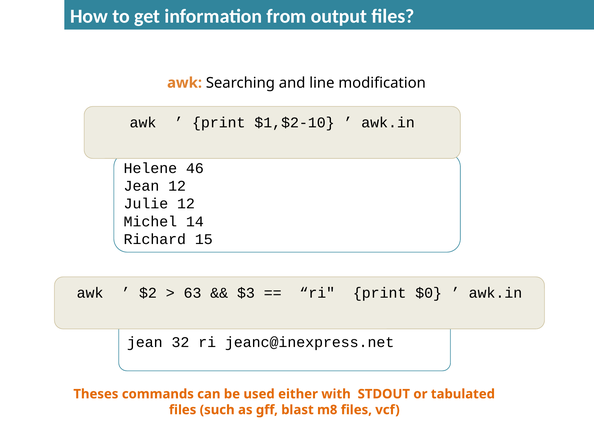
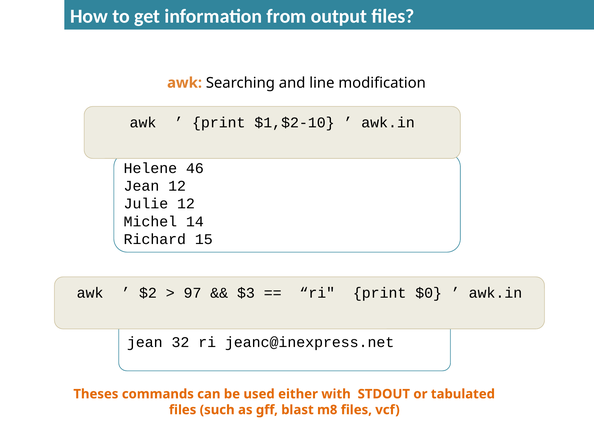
63: 63 -> 97
